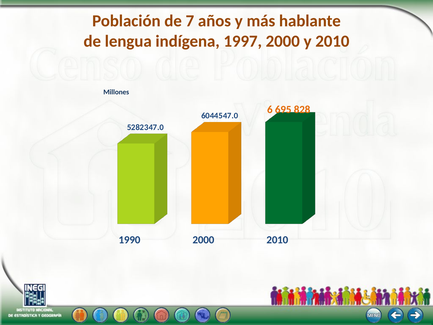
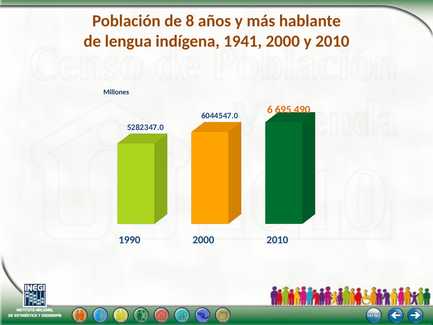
7: 7 -> 8
1997: 1997 -> 1941
828: 828 -> 490
